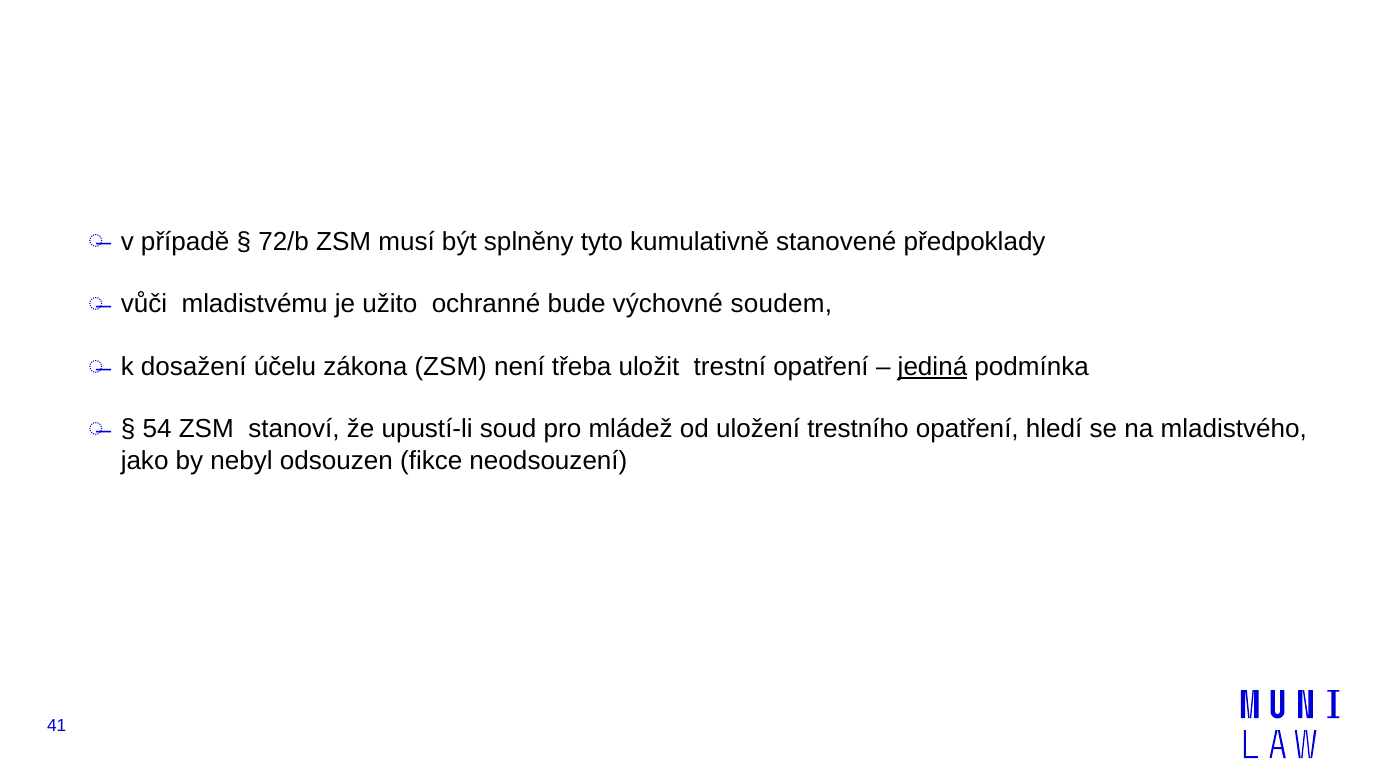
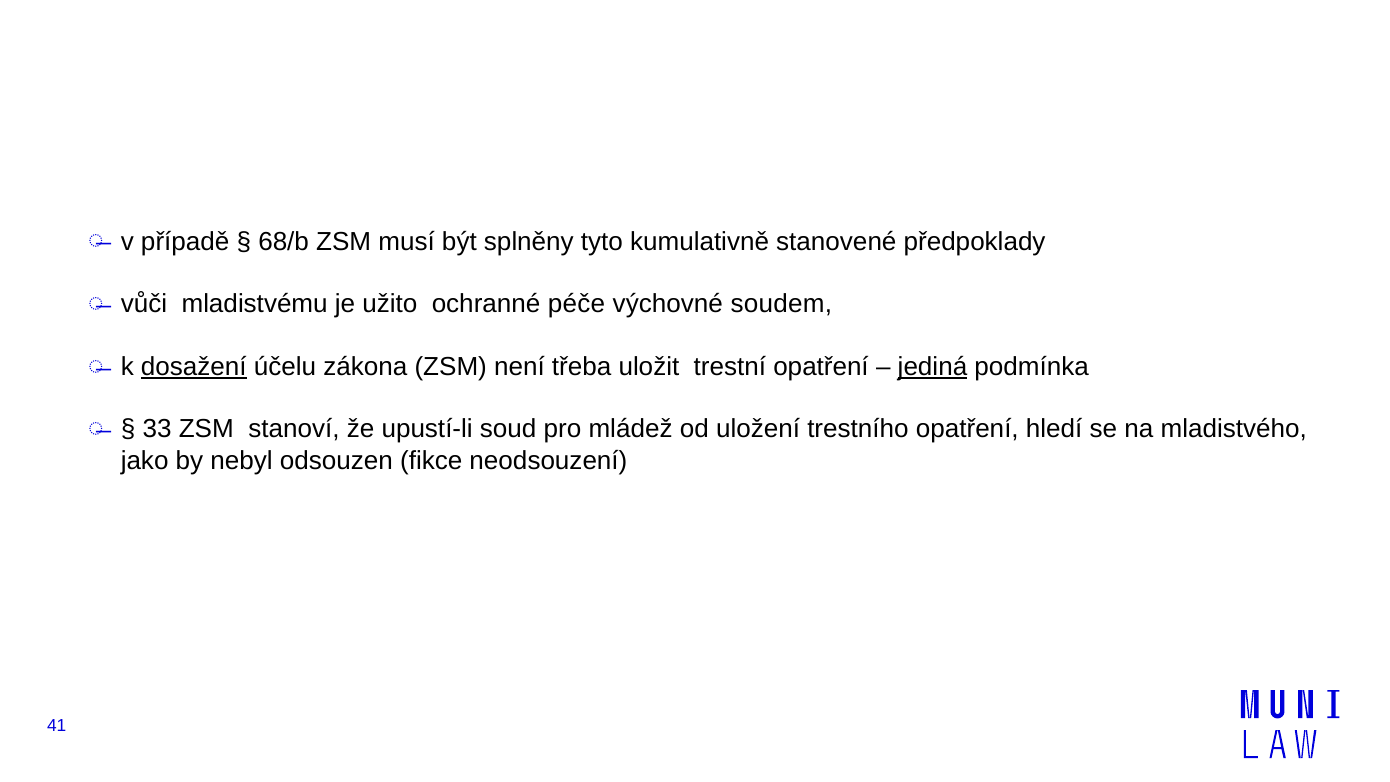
72/b: 72/b -> 68/b
bude: bude -> péče
dosažení underline: none -> present
54: 54 -> 33
